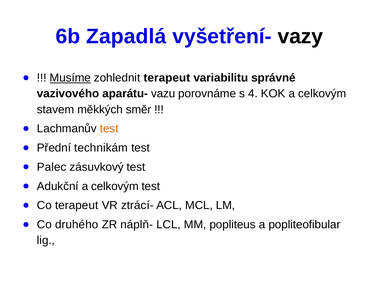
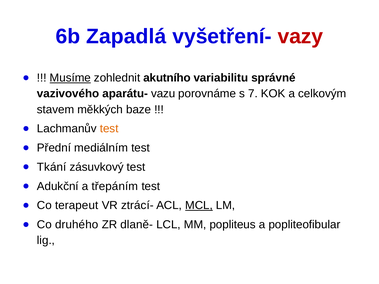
vazy colour: black -> red
zohlednit terapeut: terapeut -> akutního
4: 4 -> 7
směr: směr -> baze
technikám: technikám -> mediálním
Palec: Palec -> Tkání
Adukční a celkovým: celkovým -> třepáním
MCL underline: none -> present
náplň-: náplň- -> dlaně-
